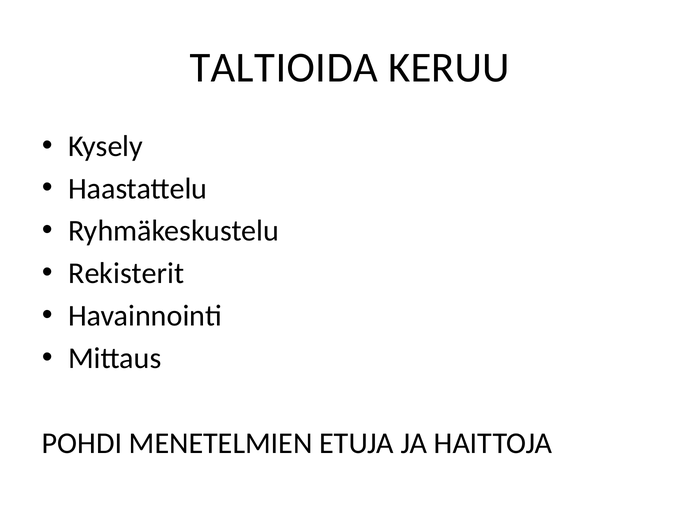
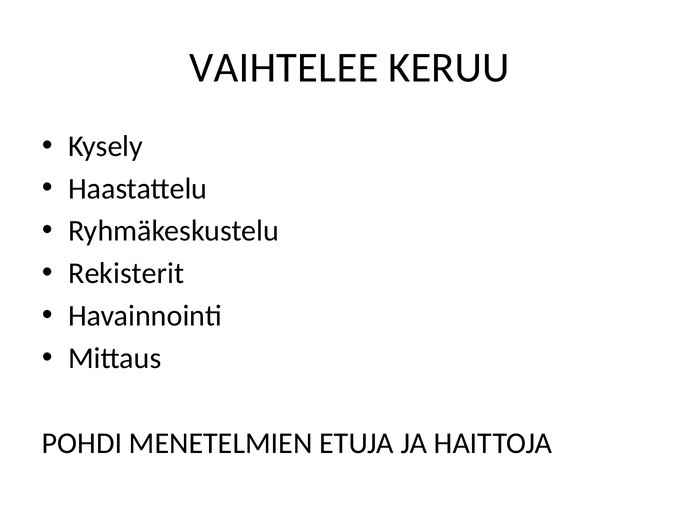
TALTIOIDA: TALTIOIDA -> VAIHTELEE
